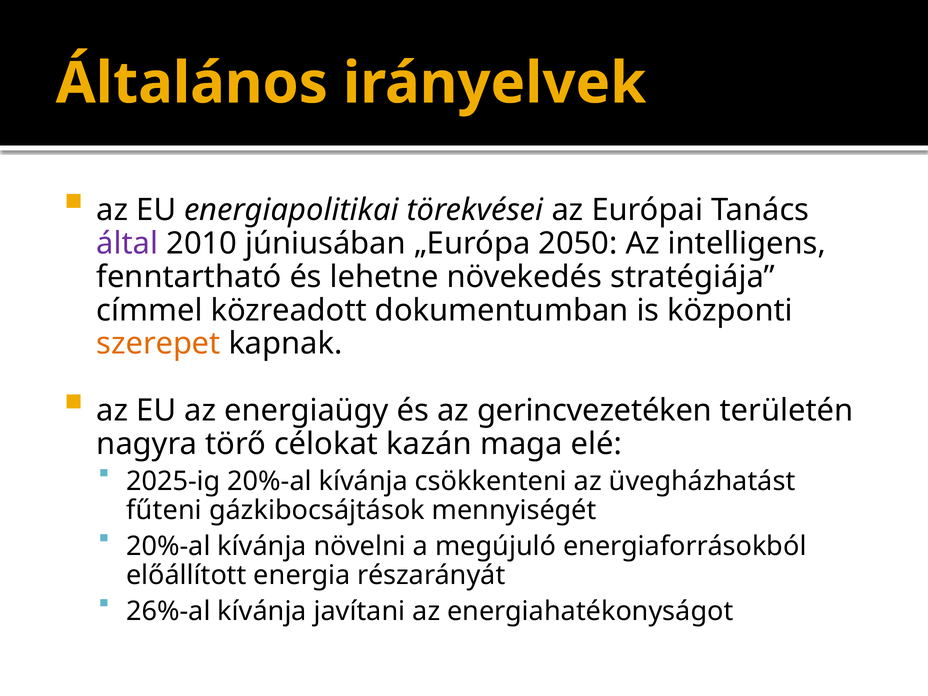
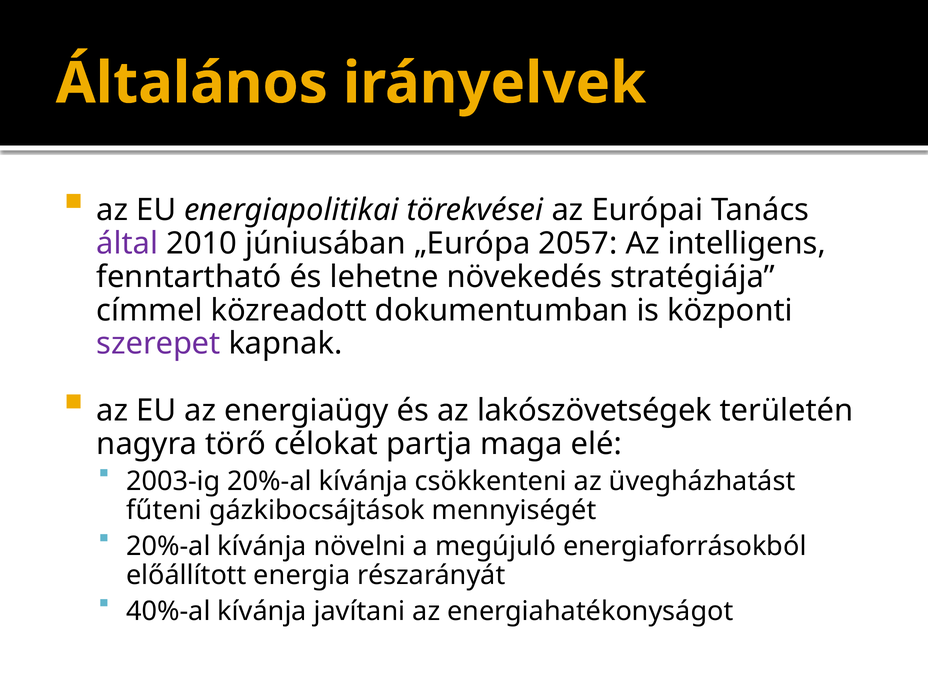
2050: 2050 -> 2057
szerepet colour: orange -> purple
gerincvezetéken: gerincvezetéken -> lakószövetségek
kazán: kazán -> partja
2025-ig: 2025-ig -> 2003-ig
26%-al: 26%-al -> 40%-al
